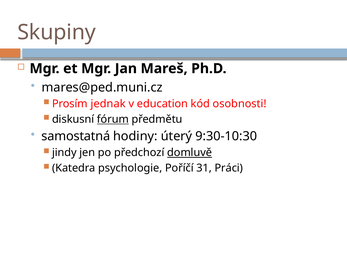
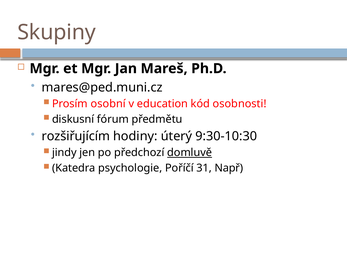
jednak: jednak -> osobní
fórum underline: present -> none
samostatná: samostatná -> rozšiřujícím
Práci: Práci -> Např
